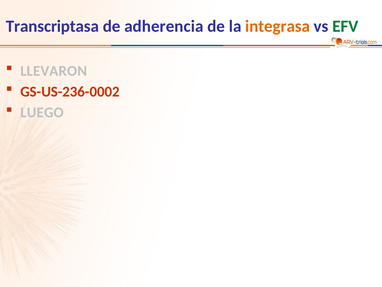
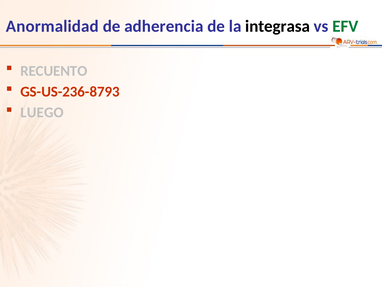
Transcriptasa: Transcriptasa -> Anormalidad
integrasa colour: orange -> black
LLEVARON: LLEVARON -> RECUENTO
GS-US-236-0002: GS-US-236-0002 -> GS-US-236-8793
